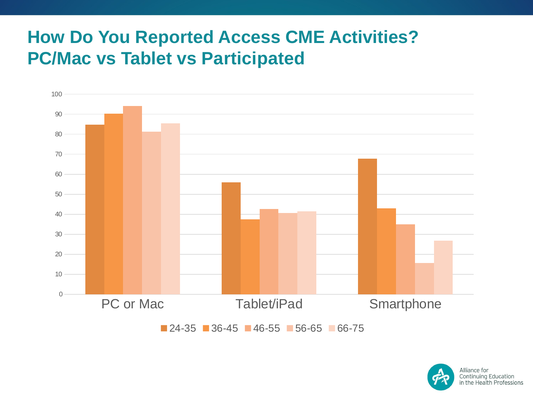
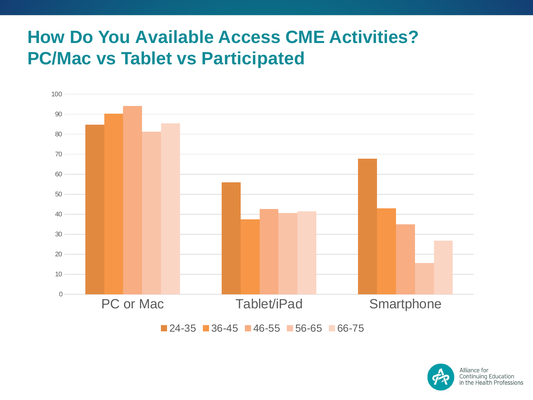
Reported: Reported -> Available
